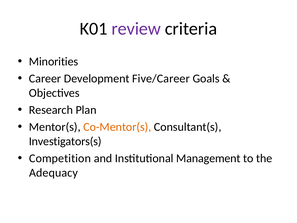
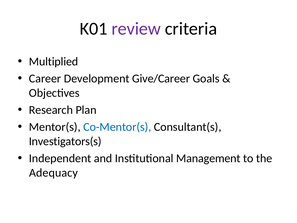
Minorities: Minorities -> Multiplied
Five/Career: Five/Career -> Give/Career
Co-Mentor(s colour: orange -> blue
Competition: Competition -> Independent
